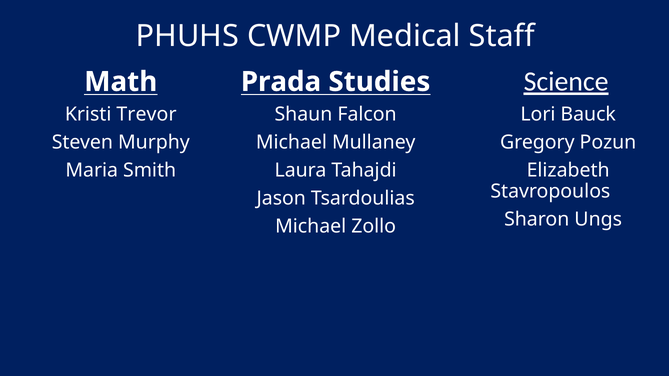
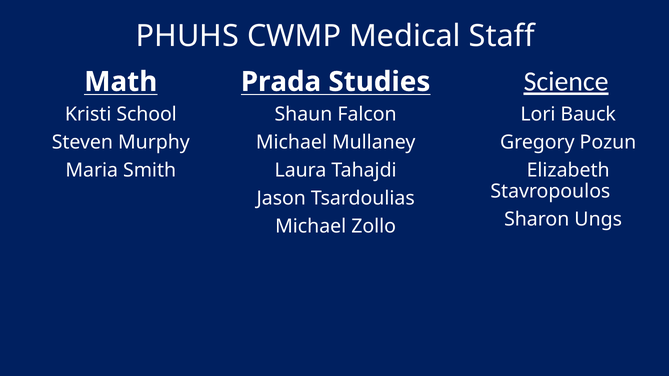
Trevor: Trevor -> School
